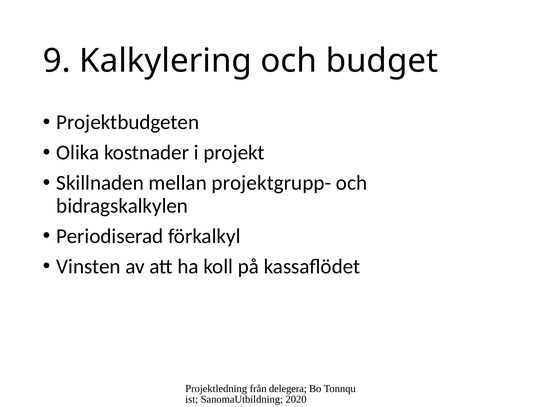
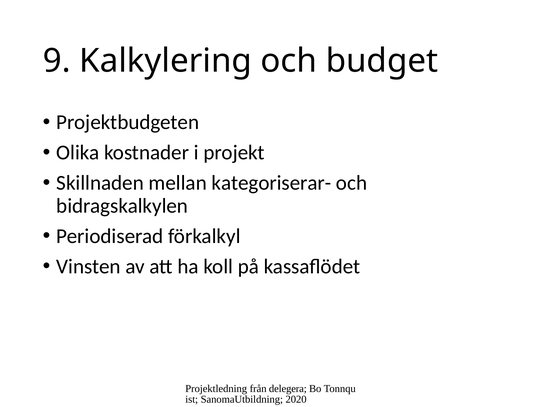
projektgrupp-: projektgrupp- -> kategoriserar-
